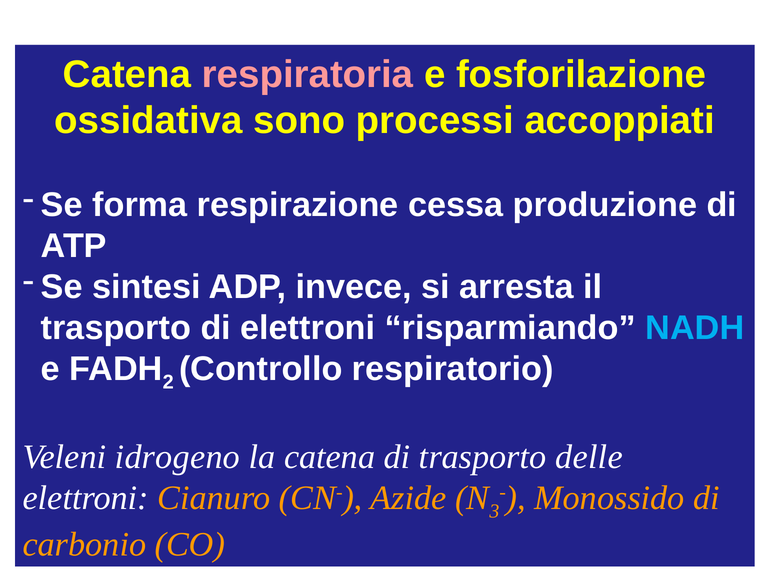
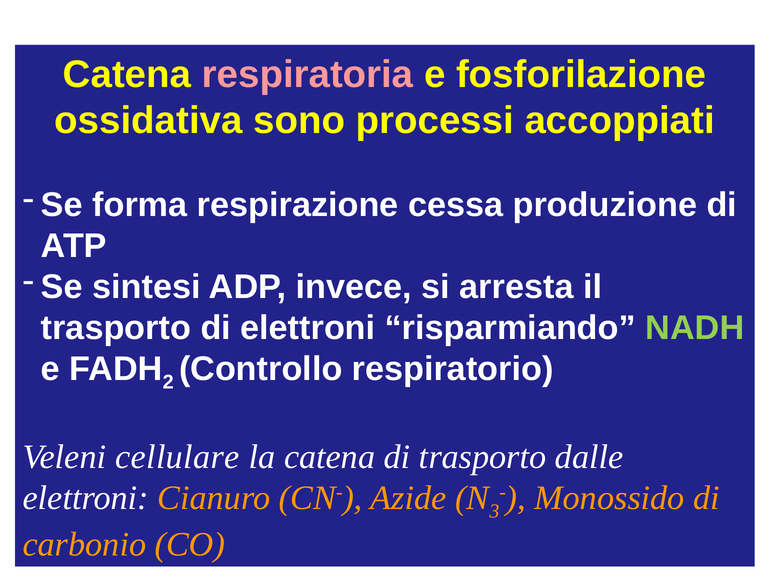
NADH colour: light blue -> light green
idrogeno: idrogeno -> cellulare
delle: delle -> dalle
